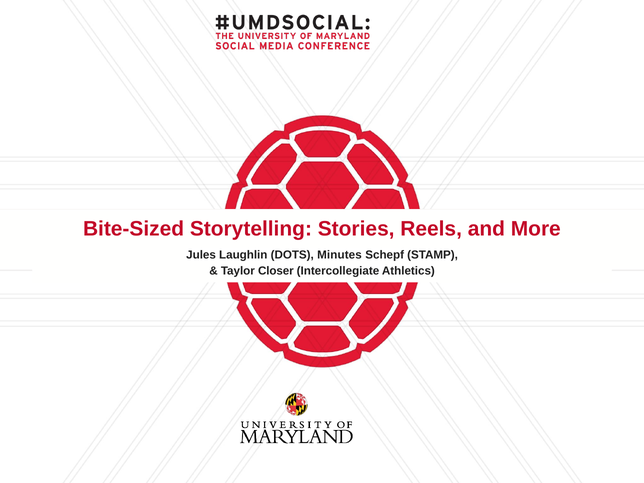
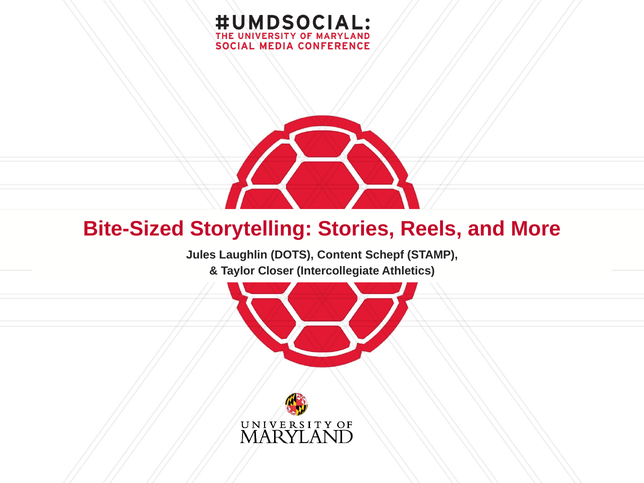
Minutes: Minutes -> Content
